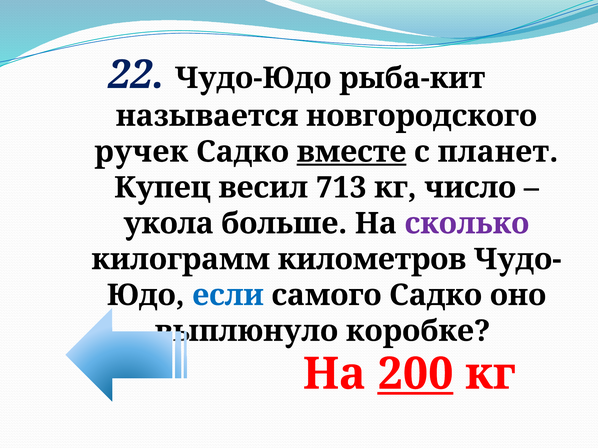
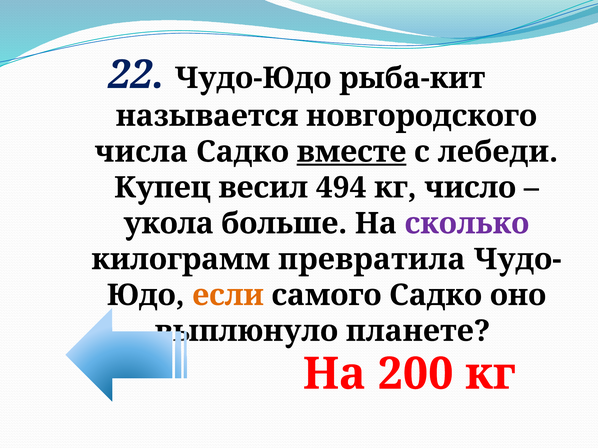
ручек: ручек -> числа
планет: планет -> лебеди
713: 713 -> 494
километров: километров -> превратила
если colour: blue -> orange
коробке: коробке -> планете
200 underline: present -> none
